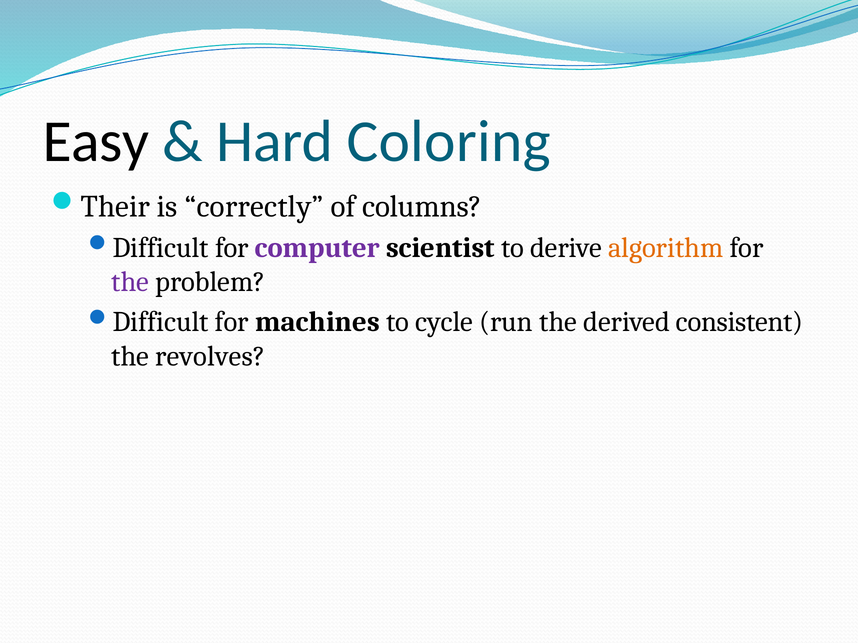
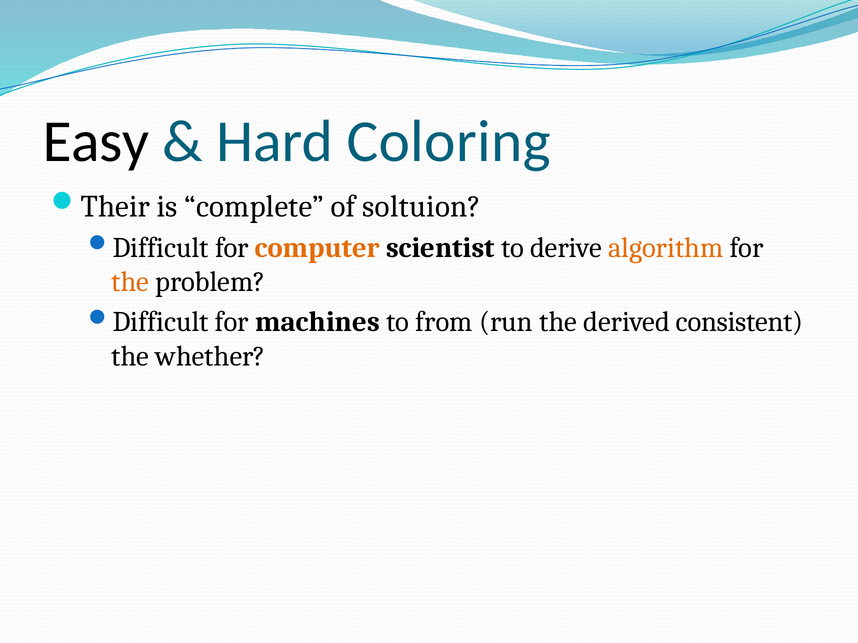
correctly: correctly -> complete
columns: columns -> soltuion
computer colour: purple -> orange
the at (130, 282) colour: purple -> orange
cycle: cycle -> from
revolves: revolves -> whether
